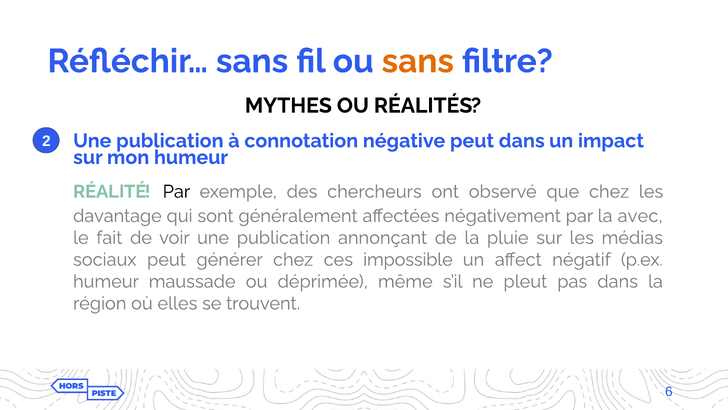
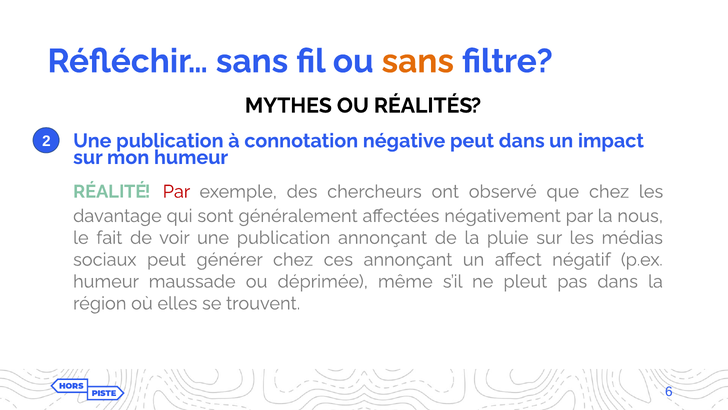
Par at (176, 191) colour: black -> red
avec: avec -> nous
ces impossible: impossible -> annonçant
